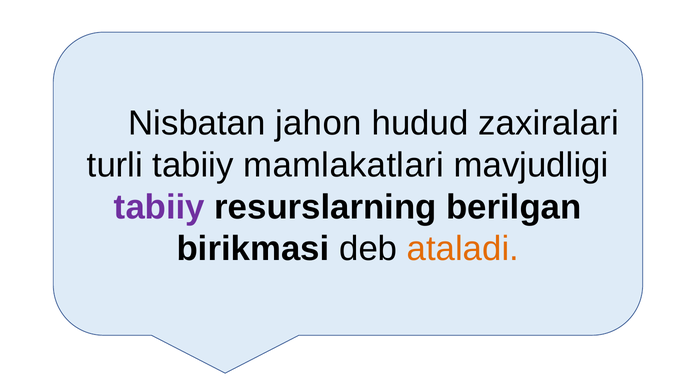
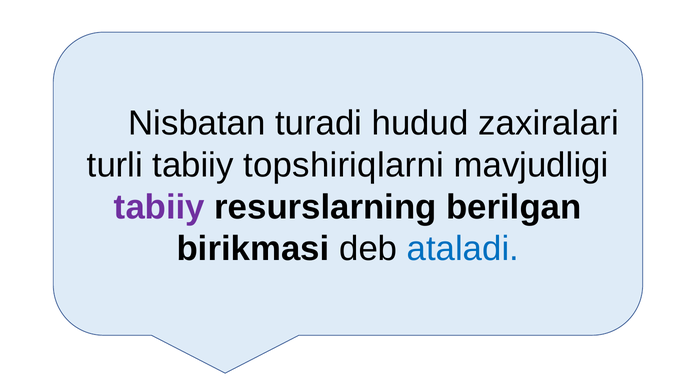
jahon: jahon -> turadi
mamlakatlari: mamlakatlari -> topshiriqlarni
ataladi colour: orange -> blue
